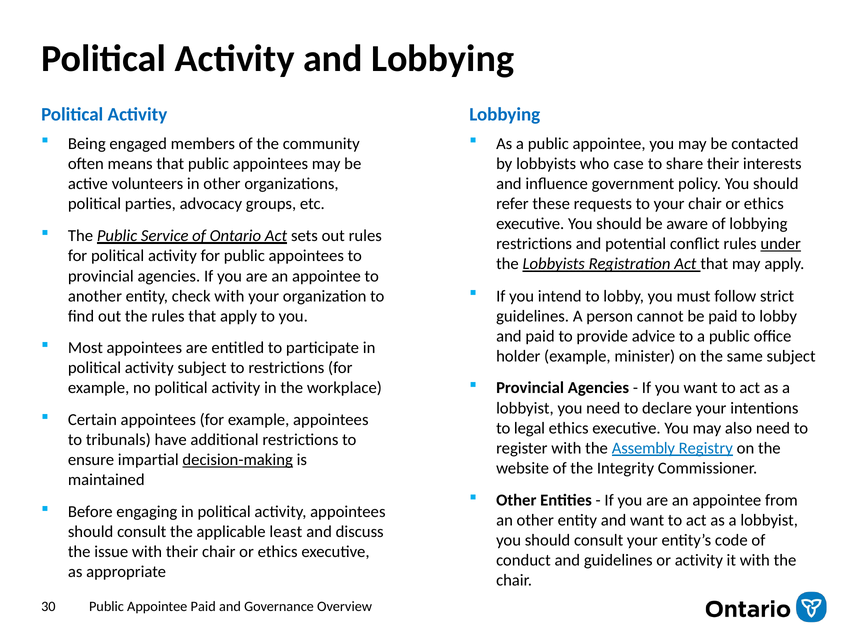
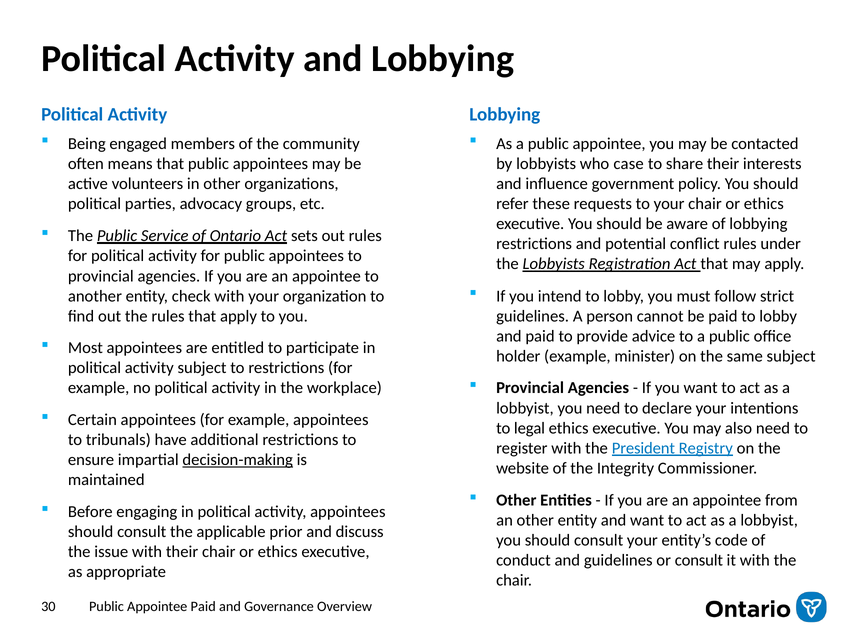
under underline: present -> none
Assembly: Assembly -> President
least: least -> prior
or activity: activity -> consult
